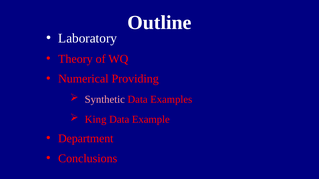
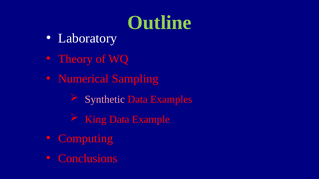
Outline colour: white -> light green
Providing: Providing -> Sampling
Department: Department -> Computing
